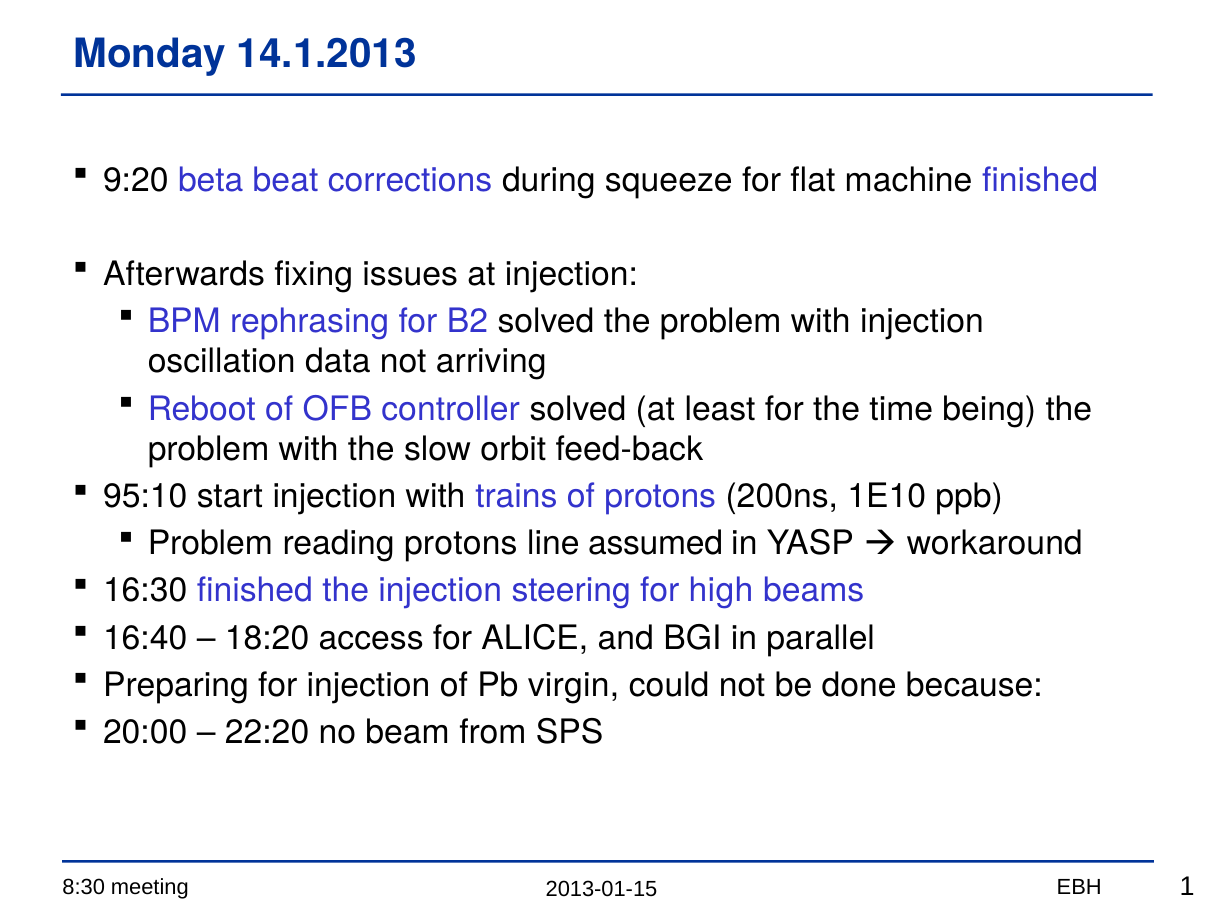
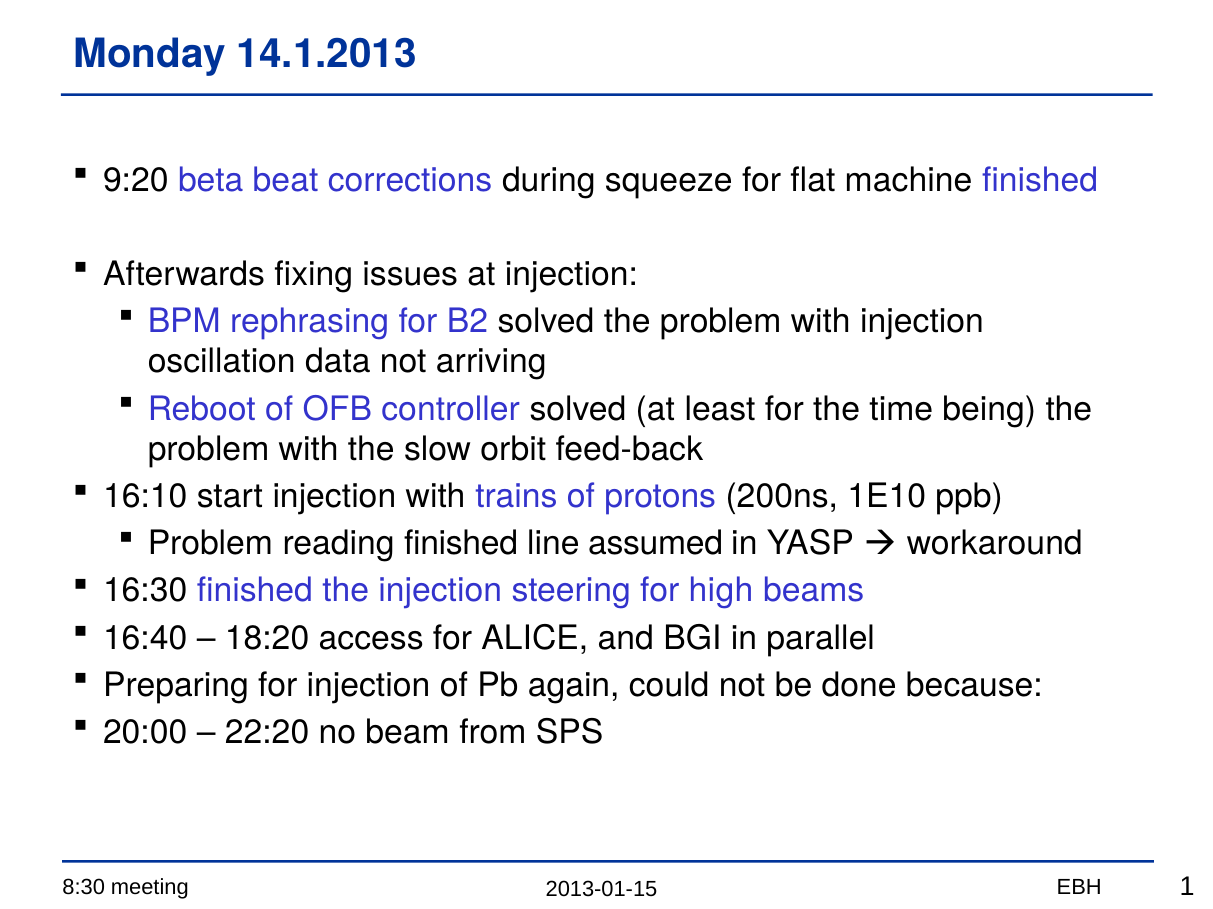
95:10: 95:10 -> 16:10
reading protons: protons -> finished
virgin: virgin -> again
